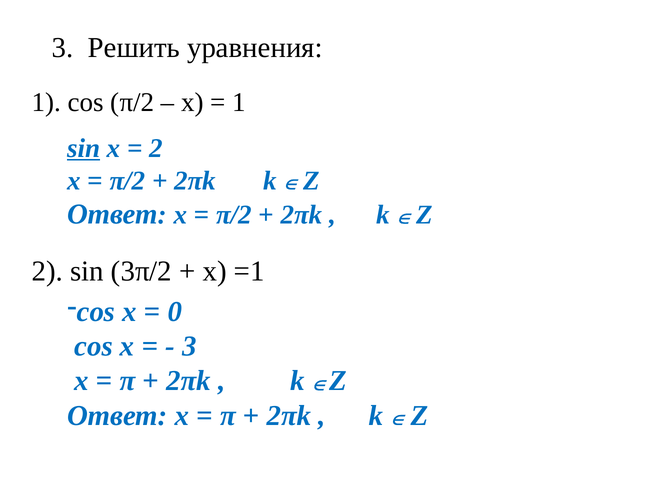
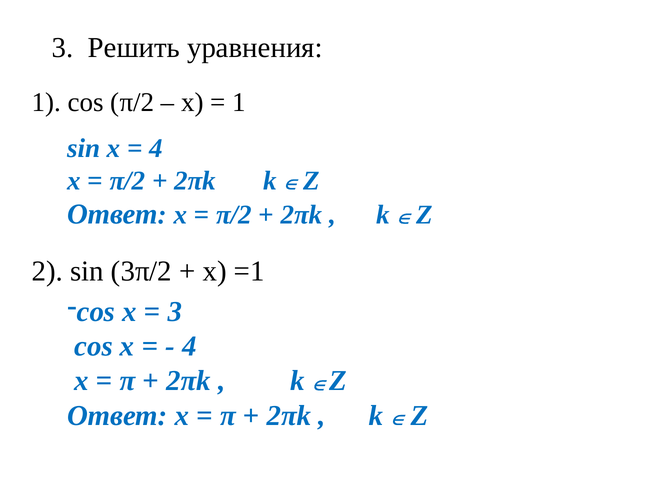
sin at (84, 148) underline: present -> none
2 at (156, 148): 2 -> 4
0 at (175, 312): 0 -> 3
3 at (189, 346): 3 -> 4
